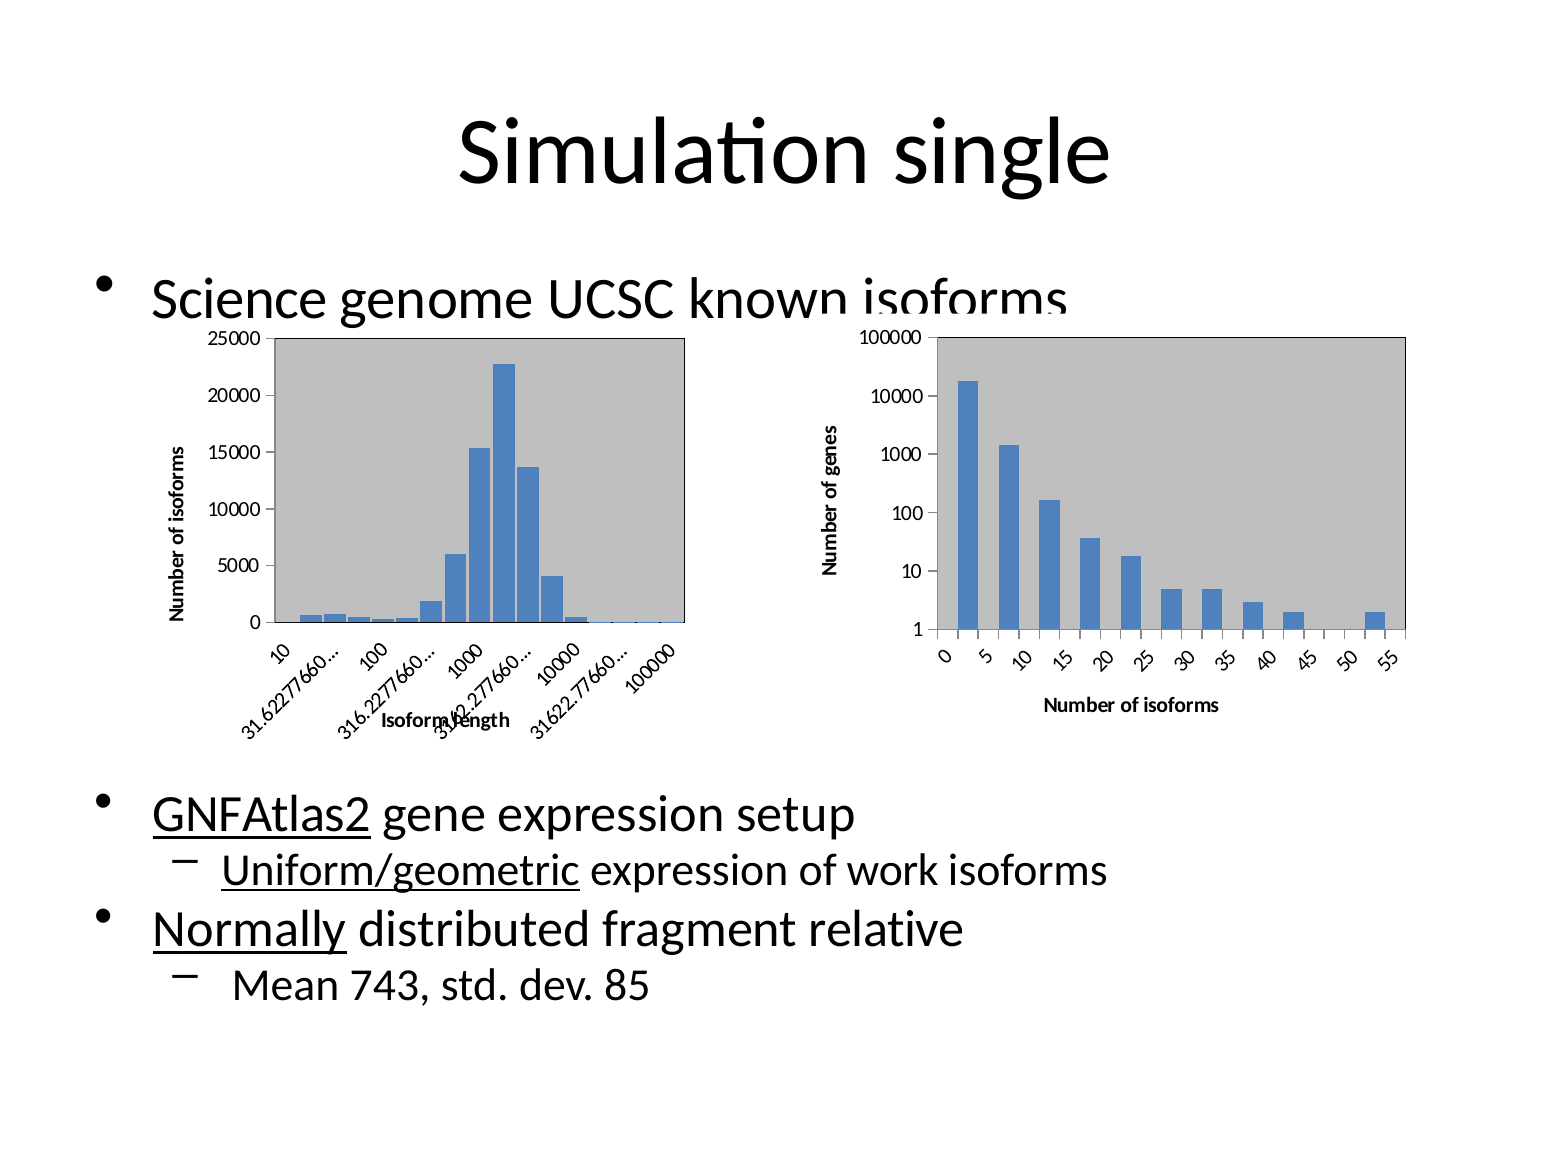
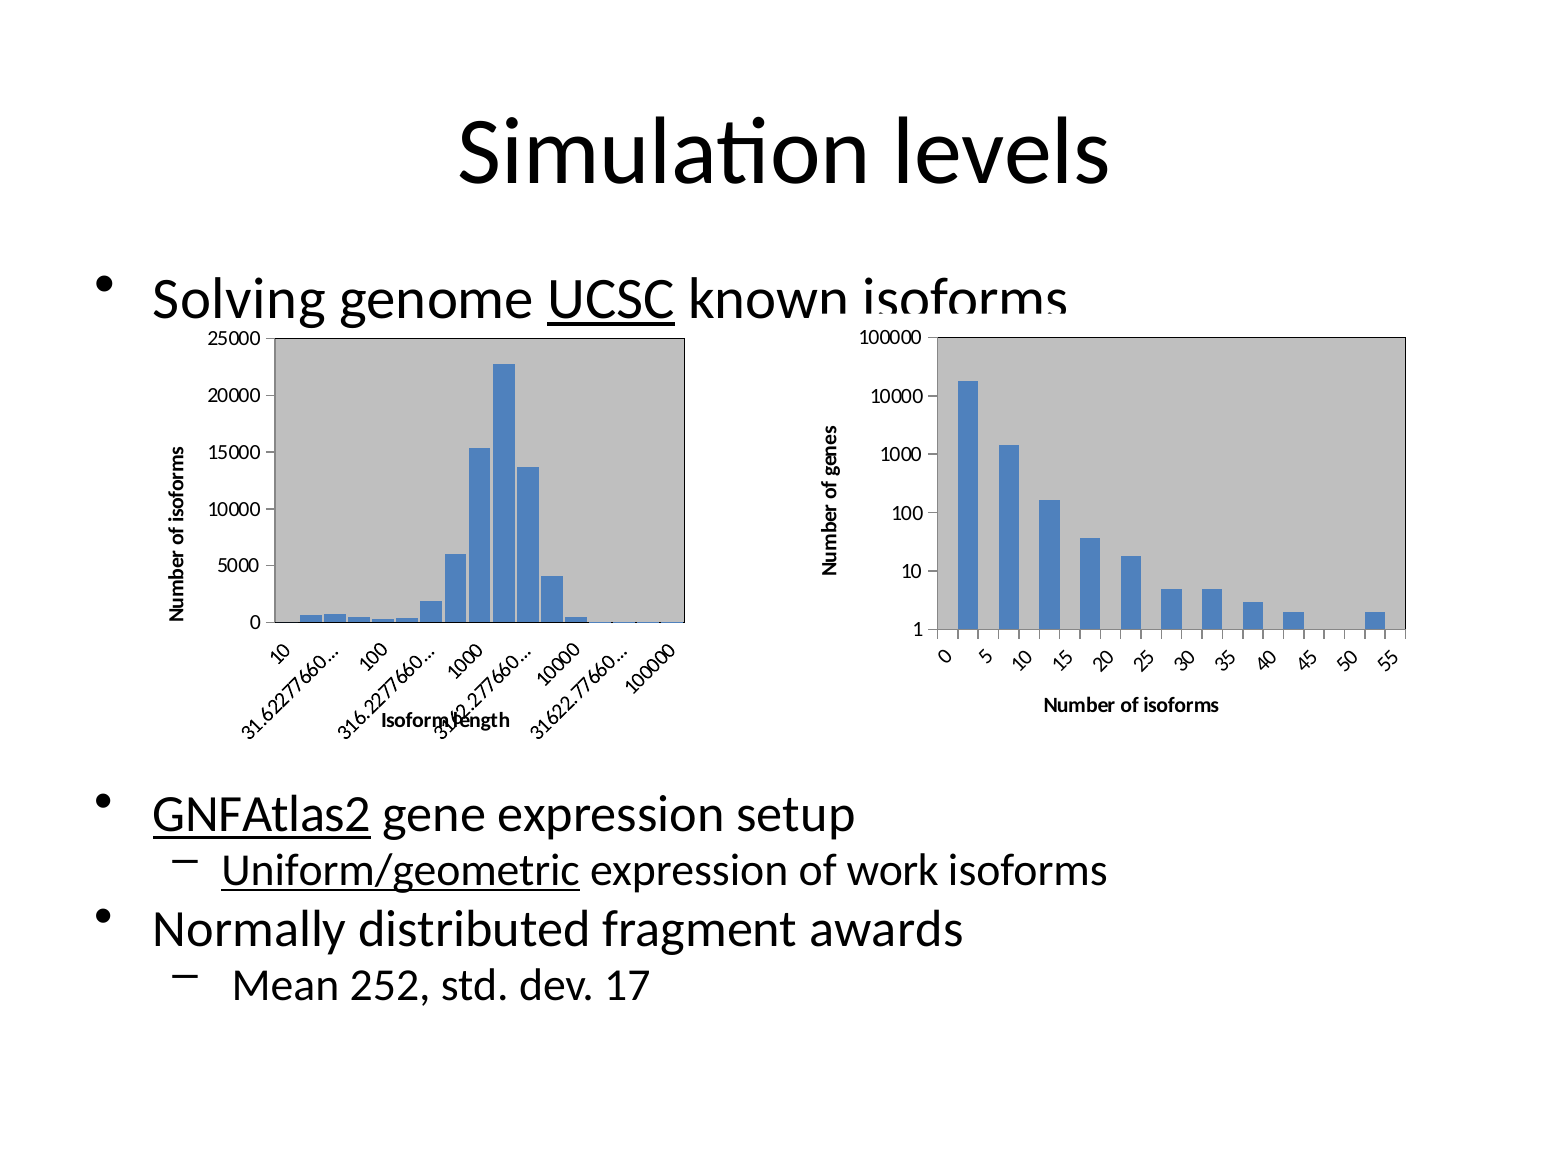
single: single -> levels
Science: Science -> Solving
UCSC underline: none -> present
Normally underline: present -> none
relative: relative -> awards
743: 743 -> 252
85: 85 -> 17
